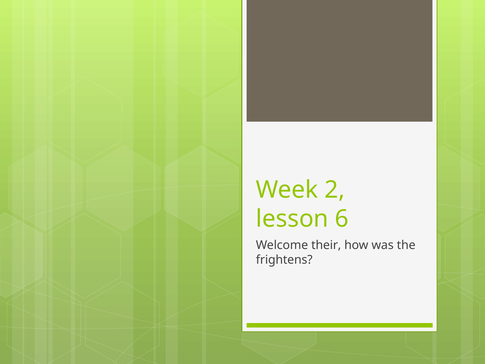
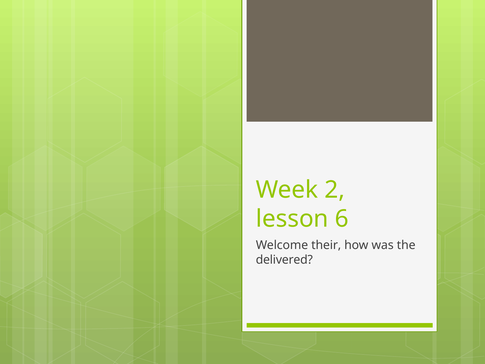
frightens: frightens -> delivered
